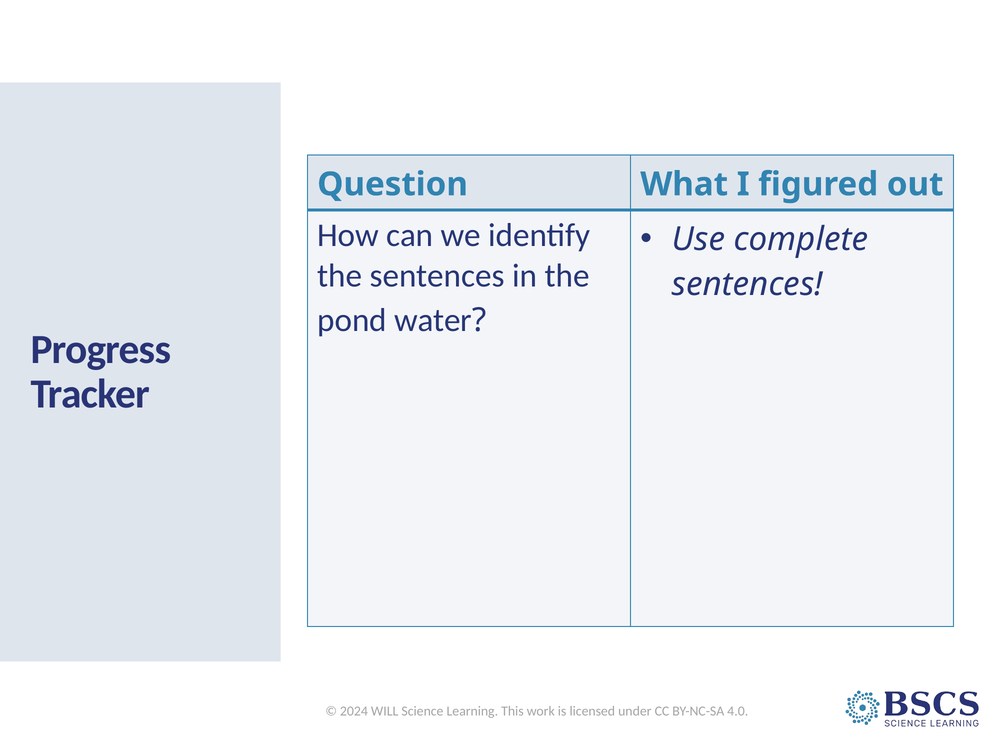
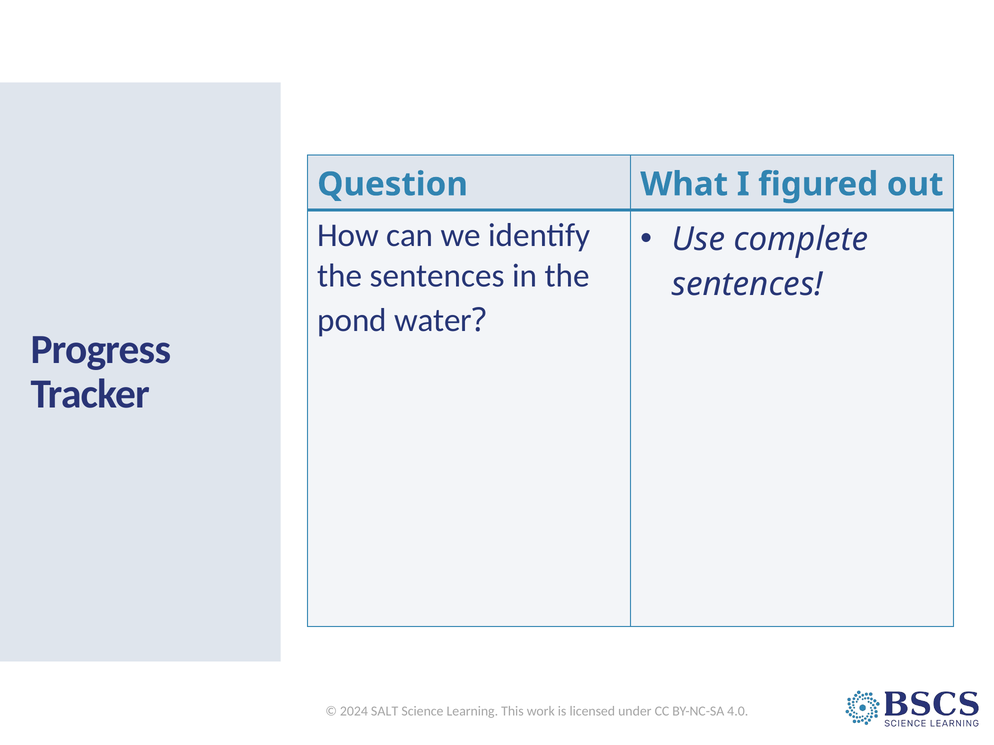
WILL: WILL -> SALT
